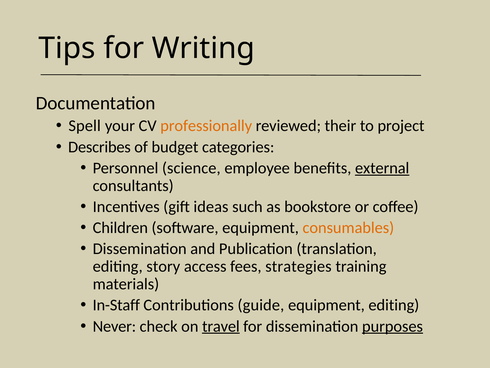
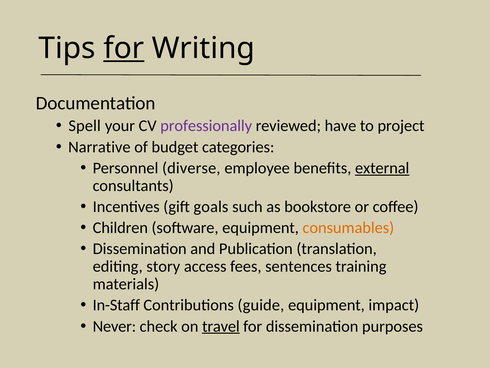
for at (124, 48) underline: none -> present
professionally colour: orange -> purple
their: their -> have
Describes: Describes -> Narrative
science: science -> diverse
ideas: ideas -> goals
strategies: strategies -> sentences
equipment editing: editing -> impact
purposes underline: present -> none
